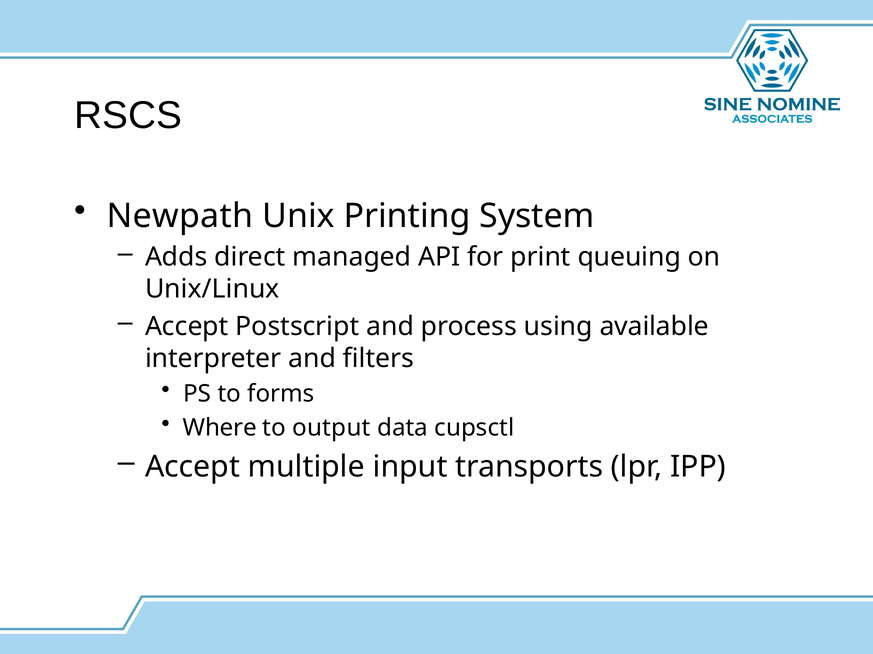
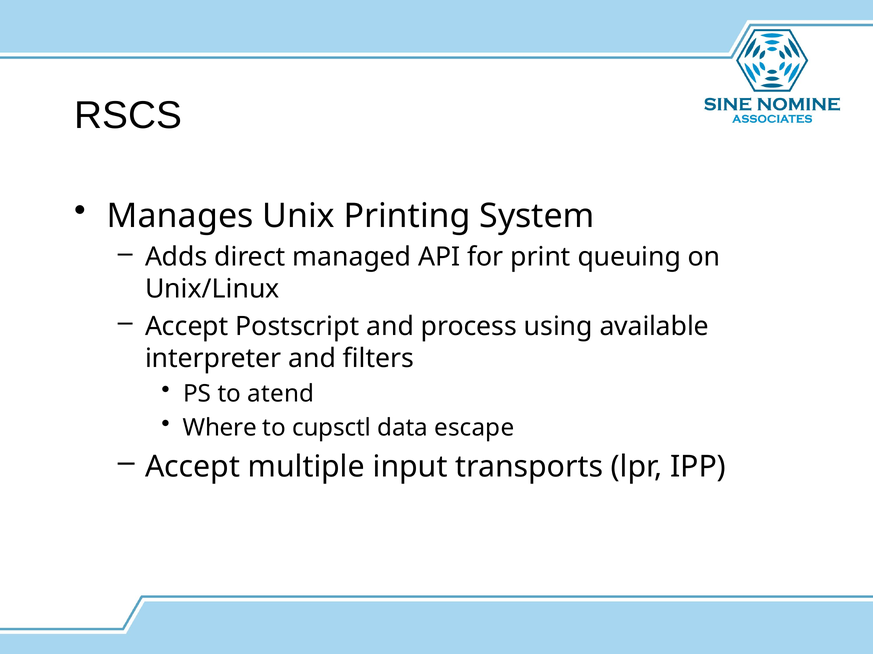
Newpath: Newpath -> Manages
forms: forms -> atend
output: output -> cupsctl
cupsctl: cupsctl -> escape
